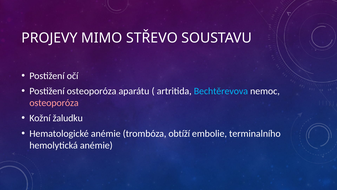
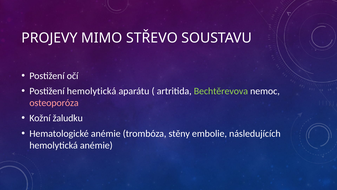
Postižení osteoporóza: osteoporóza -> hemolytická
Bechtěrevova colour: light blue -> light green
obtíží: obtíží -> stěny
terminalního: terminalního -> následujících
